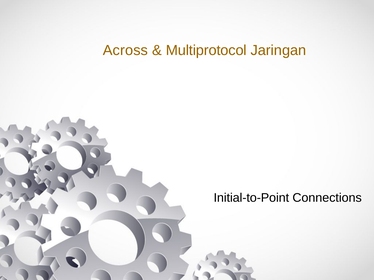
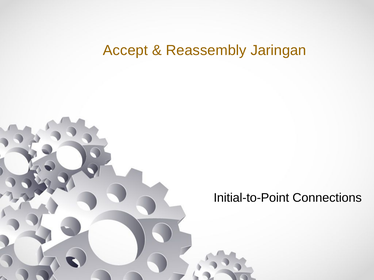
Across: Across -> Accept
Multiprotocol: Multiprotocol -> Reassembly
